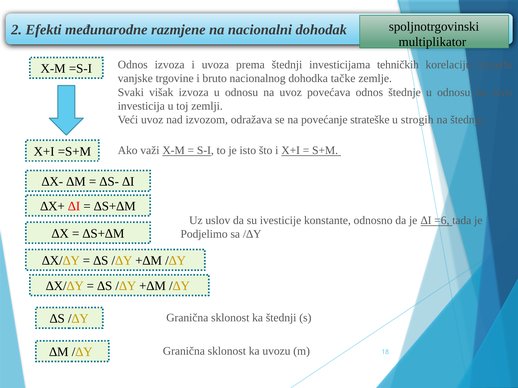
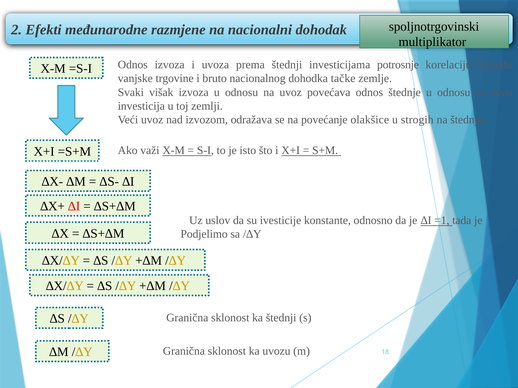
tehničkih: tehničkih -> potrosnje
strateške: strateške -> olakšice
=6: =6 -> =1
